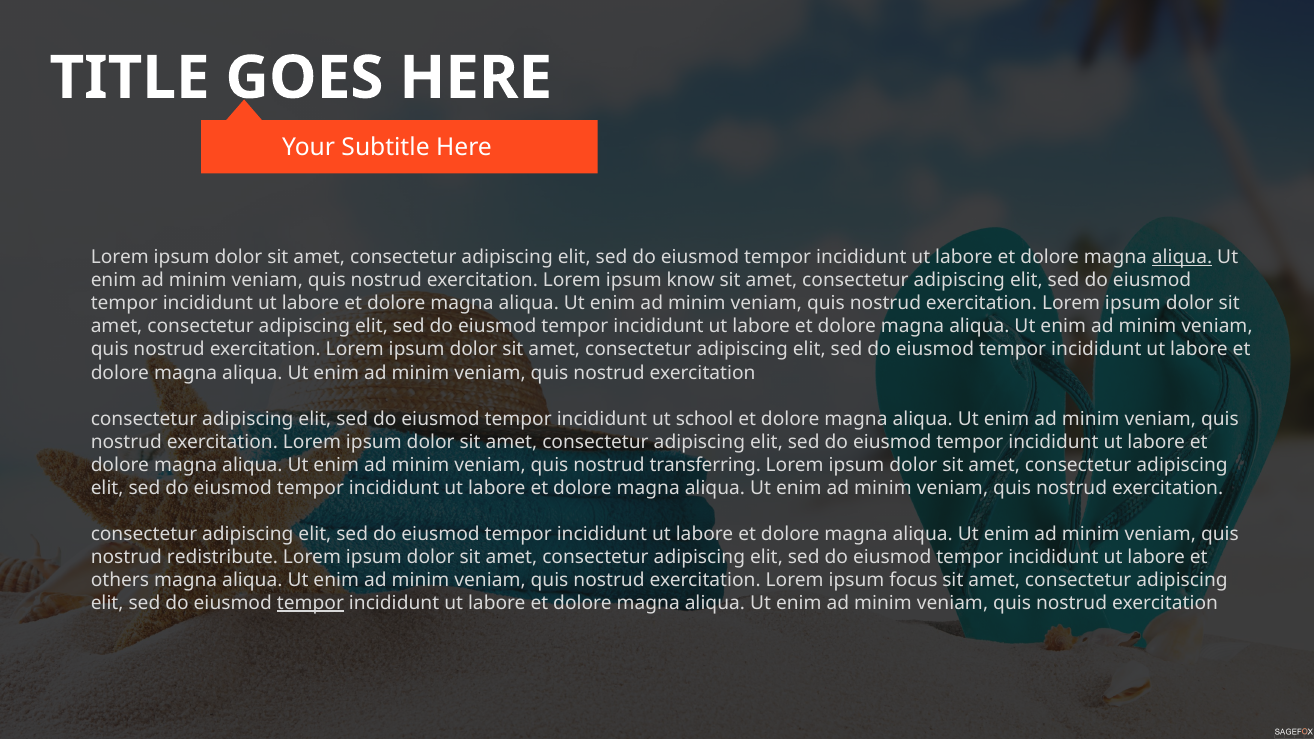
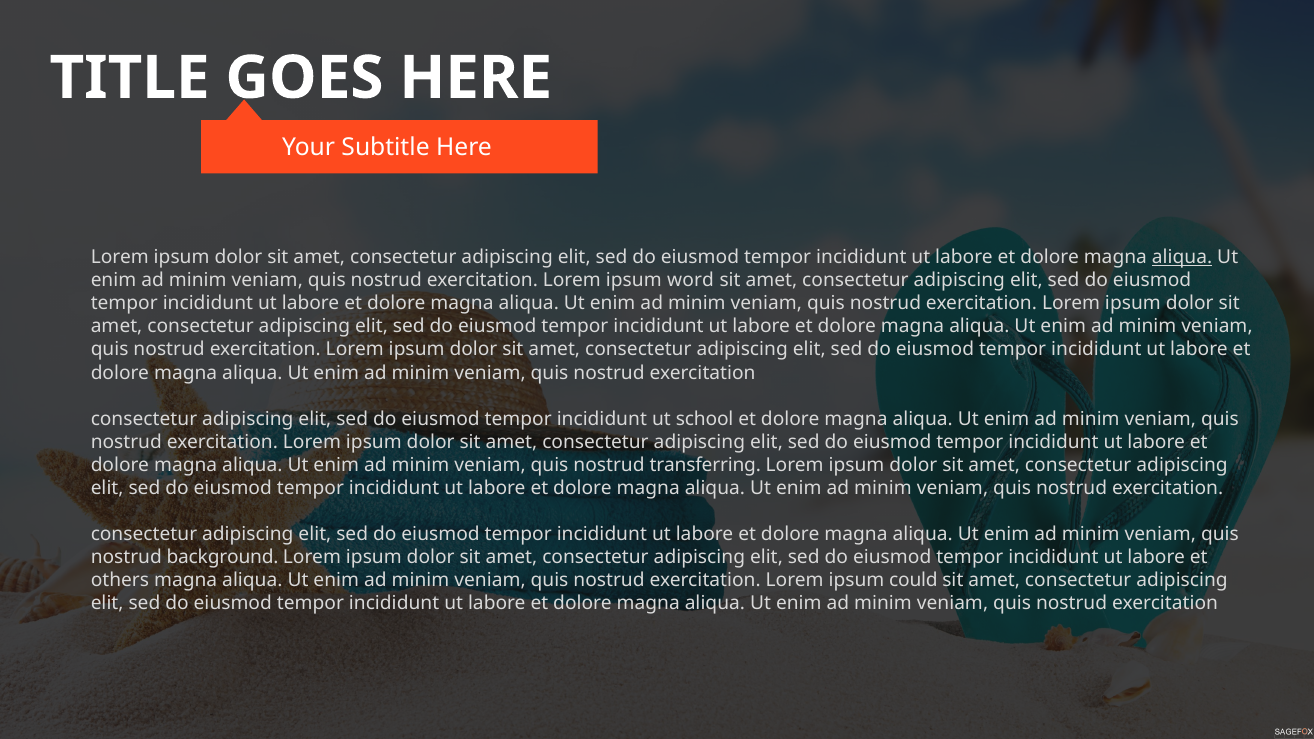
know: know -> word
redistribute: redistribute -> background
focus: focus -> could
tempor at (310, 603) underline: present -> none
